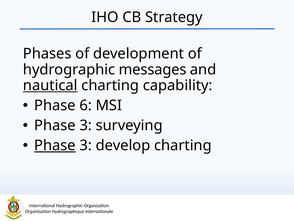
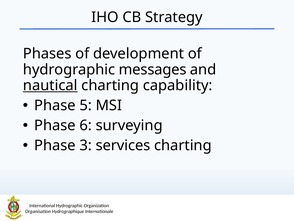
6: 6 -> 5
3 at (86, 125): 3 -> 6
Phase at (55, 145) underline: present -> none
develop: develop -> services
